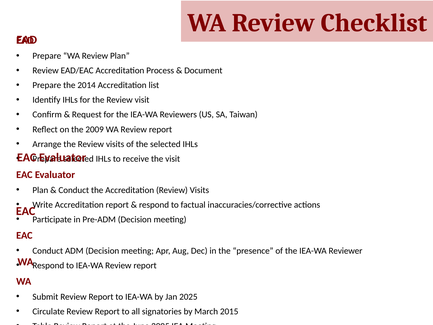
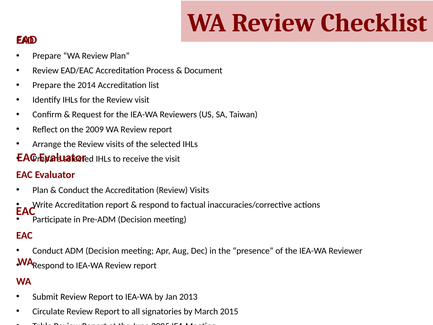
2025: 2025 -> 2013
